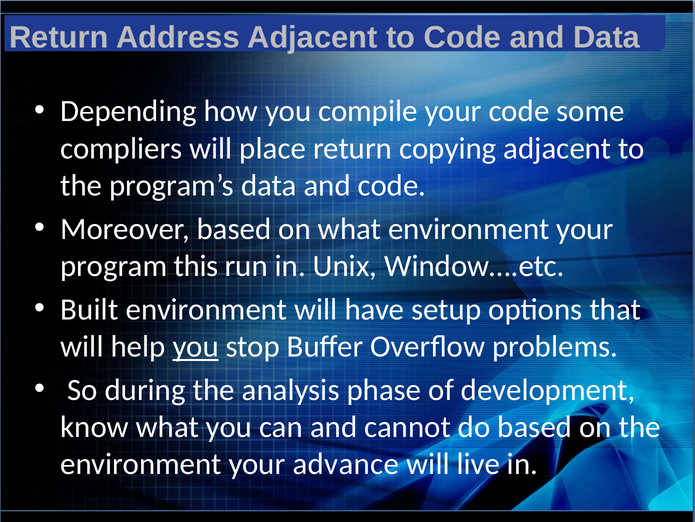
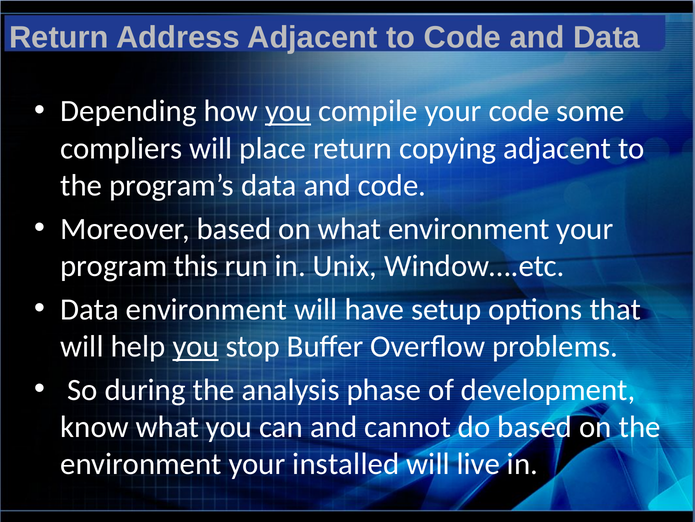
you at (288, 111) underline: none -> present
Built at (89, 309): Built -> Data
advance: advance -> installed
